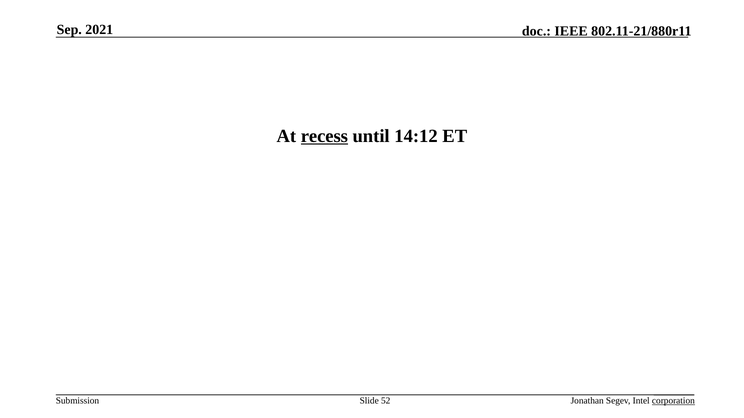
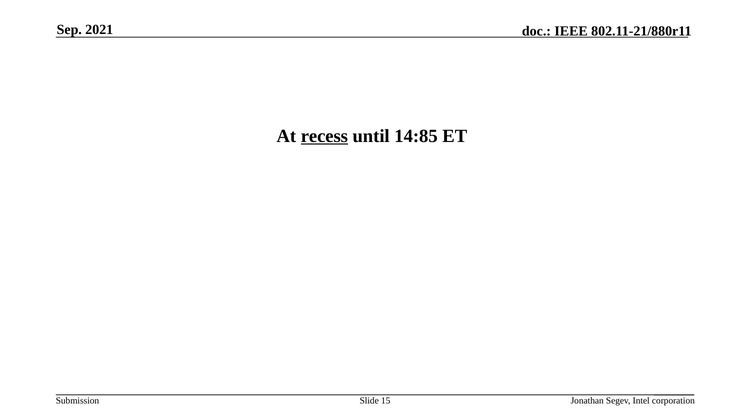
14:12: 14:12 -> 14:85
52: 52 -> 15
corporation underline: present -> none
